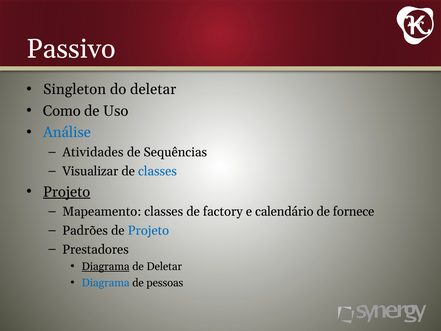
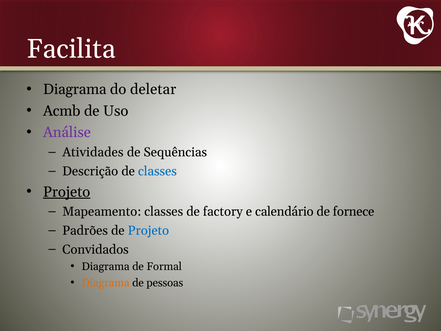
Passivo: Passivo -> Facilita
Singleton at (75, 89): Singleton -> Diagrama
Como: Como -> Acmb
Análise colour: blue -> purple
Visualizar: Visualizar -> Descrição
Prestadores: Prestadores -> Convidados
Diagrama at (106, 266) underline: present -> none
de Deletar: Deletar -> Formal
Diagrama at (106, 283) colour: blue -> orange
